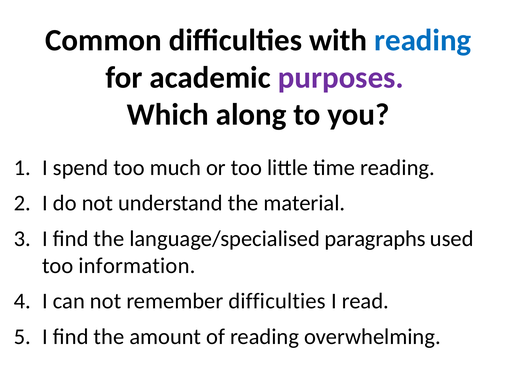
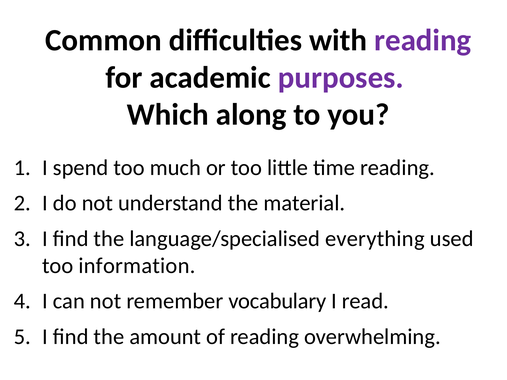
reading at (423, 40) colour: blue -> purple
paragraphs: paragraphs -> everything
remember difficulties: difficulties -> vocabulary
